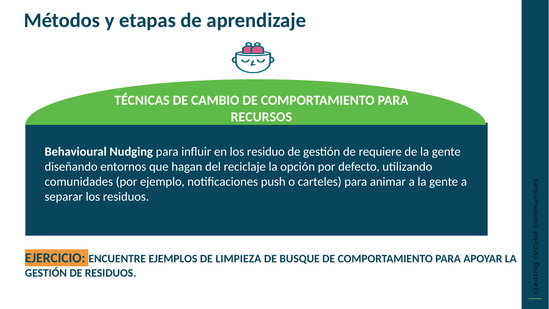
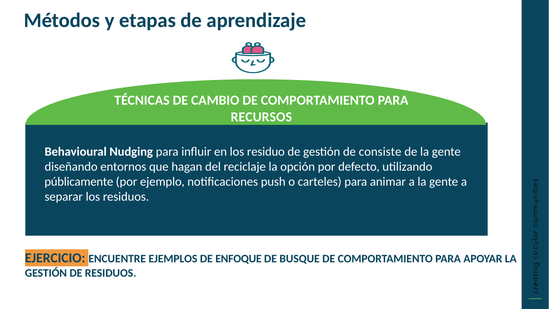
requiere: requiere -> consiste
comunidades: comunidades -> públicamente
LIMPIEZA: LIMPIEZA -> ENFOQUE
